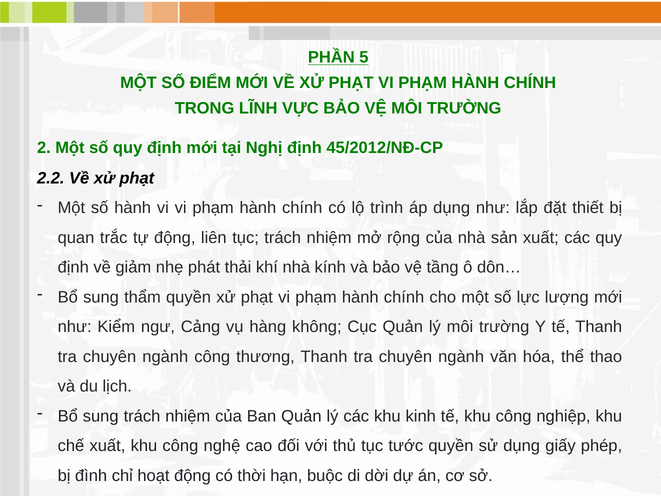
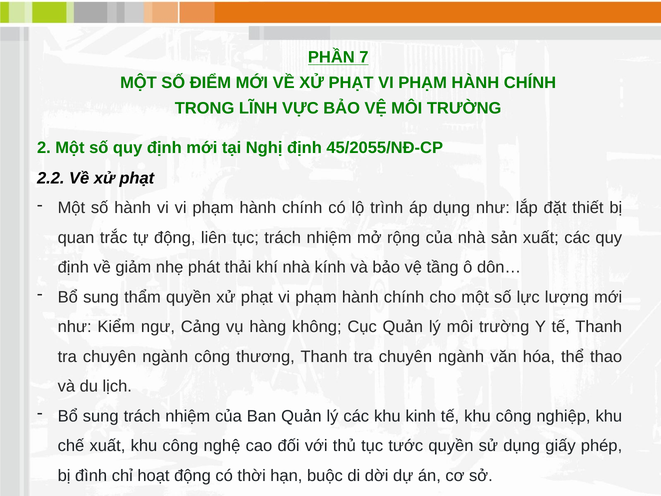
5: 5 -> 7
45/2012/NĐ-CP: 45/2012/NĐ-CP -> 45/2055/NĐ-CP
